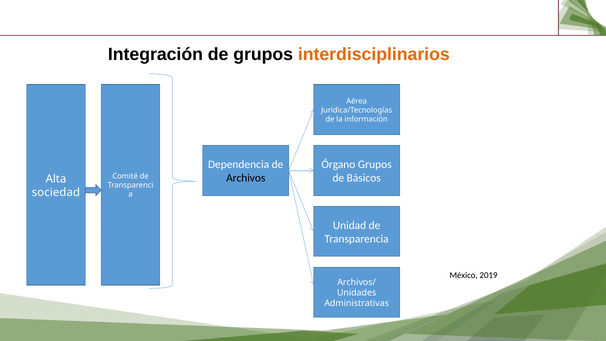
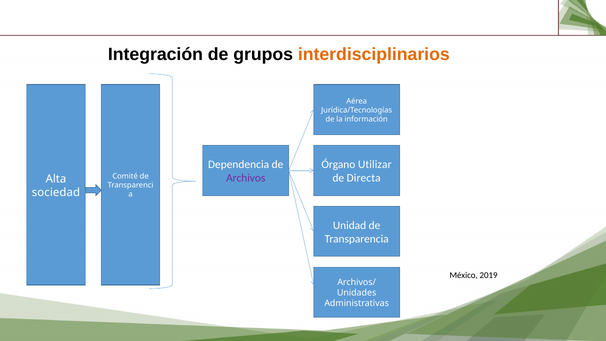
Órgano Grupos: Grupos -> Utilizar
Archivos colour: black -> purple
Básicos: Básicos -> Directa
